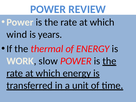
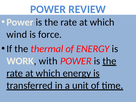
years: years -> force
slow: slow -> with
